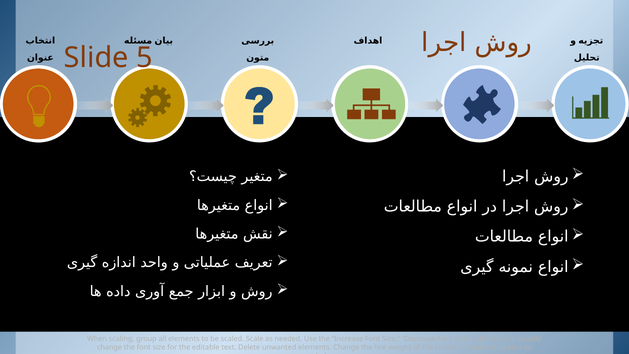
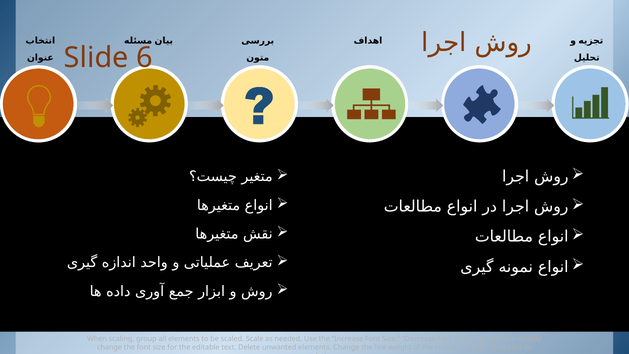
5: 5 -> 6
